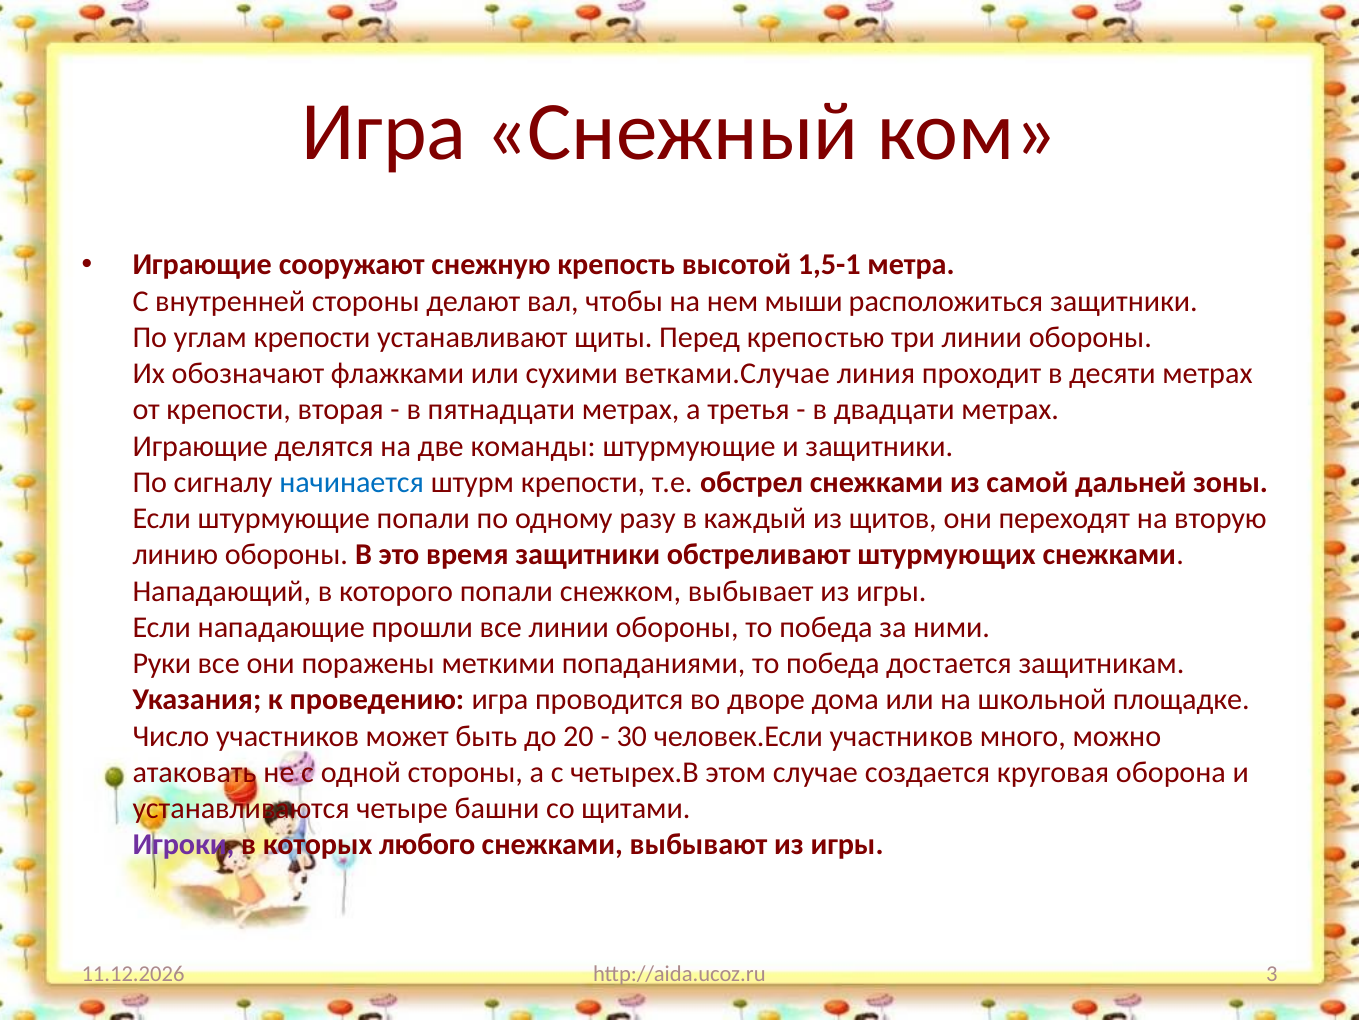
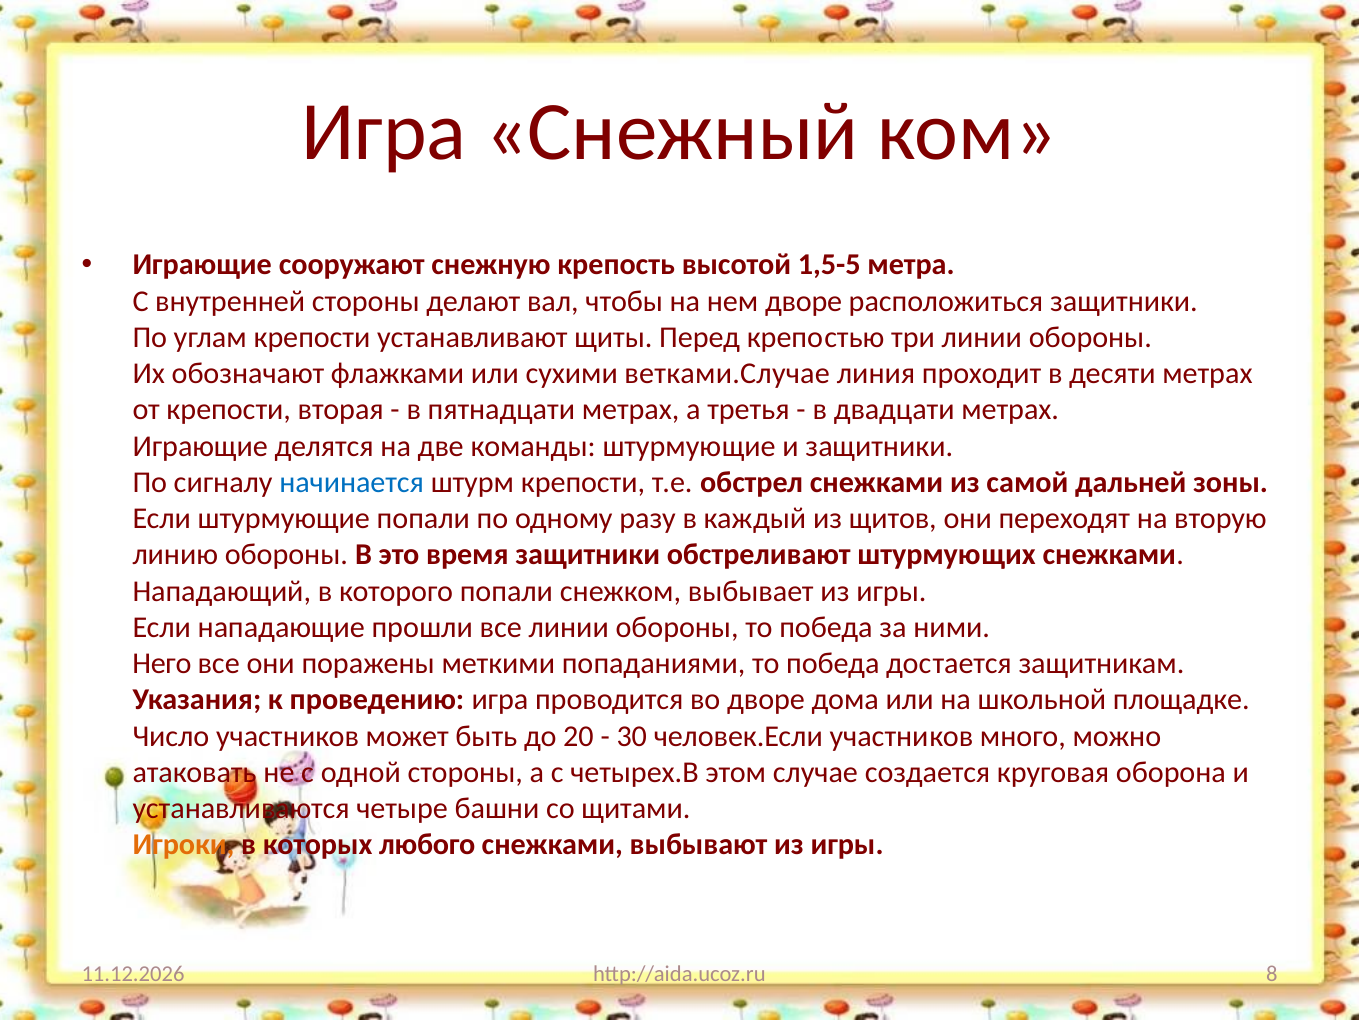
1,5-1: 1,5-1 -> 1,5-5
нем мыши: мыши -> дворе
Руки: Руки -> Него
Игроки colour: purple -> orange
3: 3 -> 8
